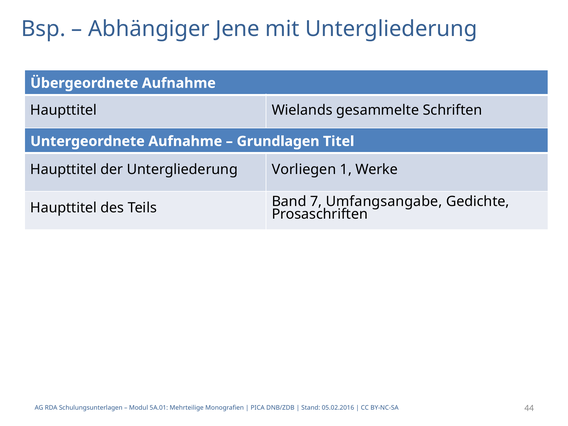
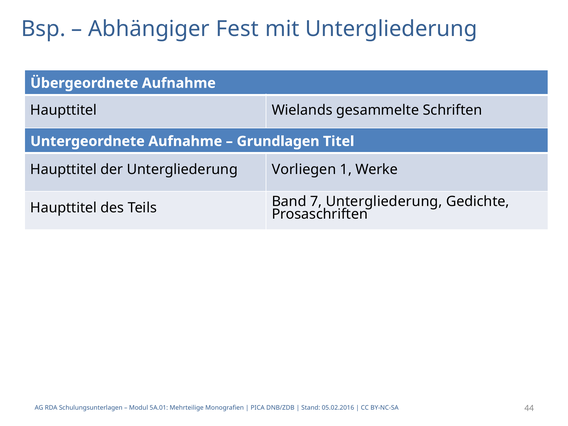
Jene: Jene -> Fest
7 Umfangsangabe: Umfangsangabe -> Untergliederung
